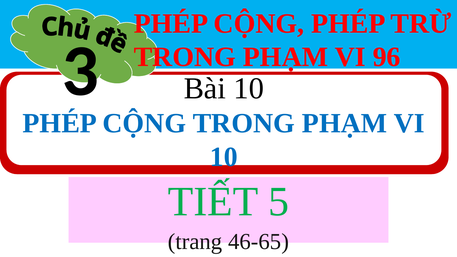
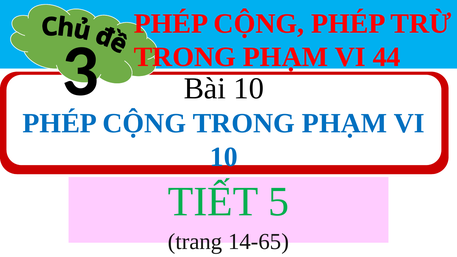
96: 96 -> 44
46-65: 46-65 -> 14-65
